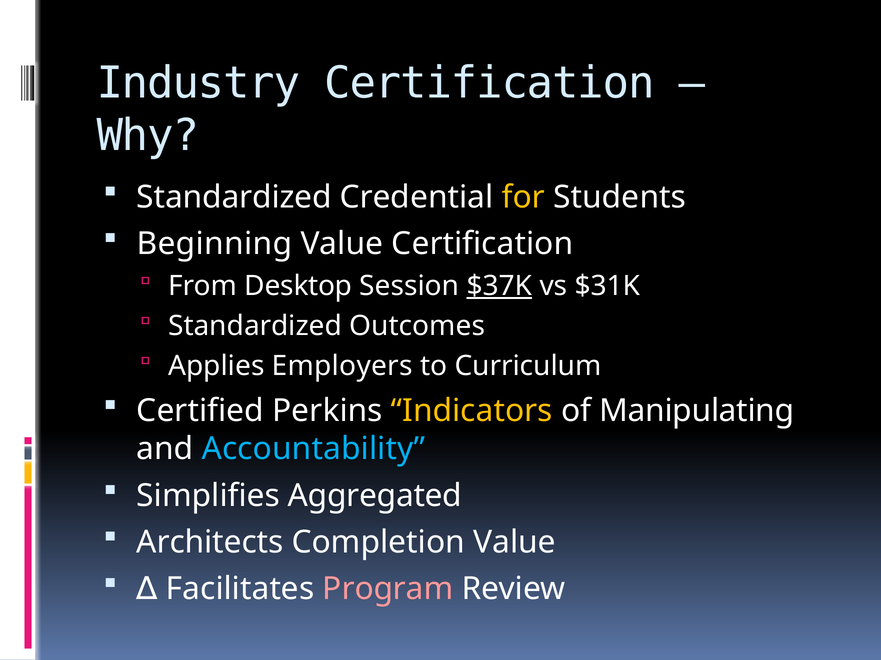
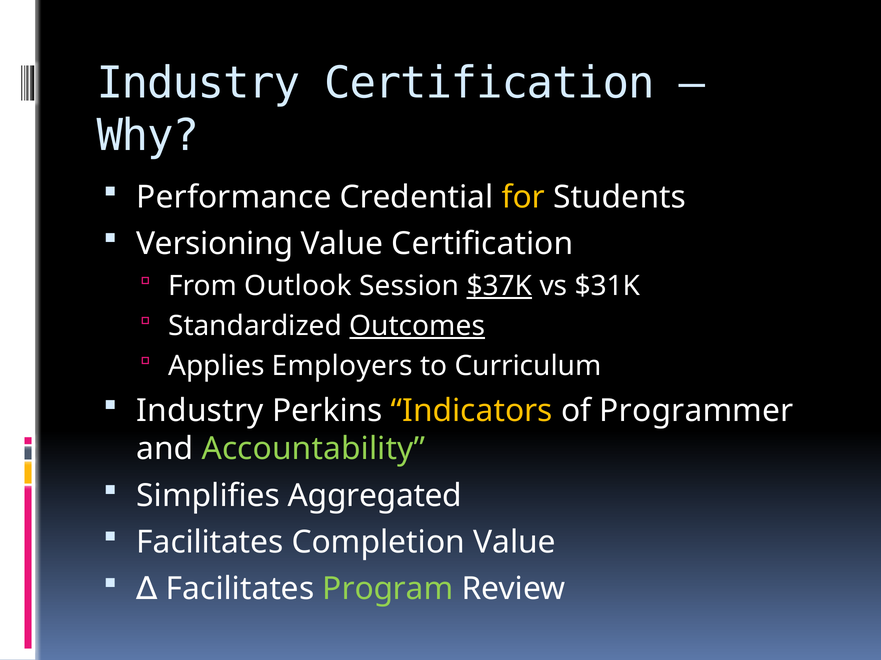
Standardized at (234, 197): Standardized -> Performance
Beginning: Beginning -> Versioning
Desktop: Desktop -> Outlook
Outcomes underline: none -> present
Certified at (200, 411): Certified -> Industry
Manipulating: Manipulating -> Programmer
Accountability colour: light blue -> light green
Architects at (210, 543): Architects -> Facilitates
Program colour: pink -> light green
